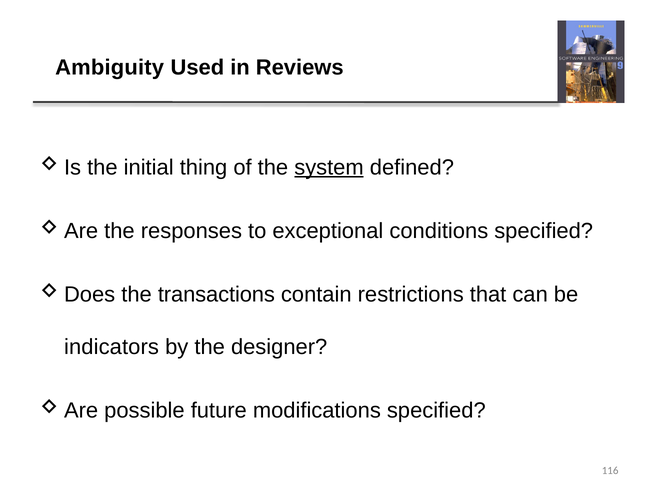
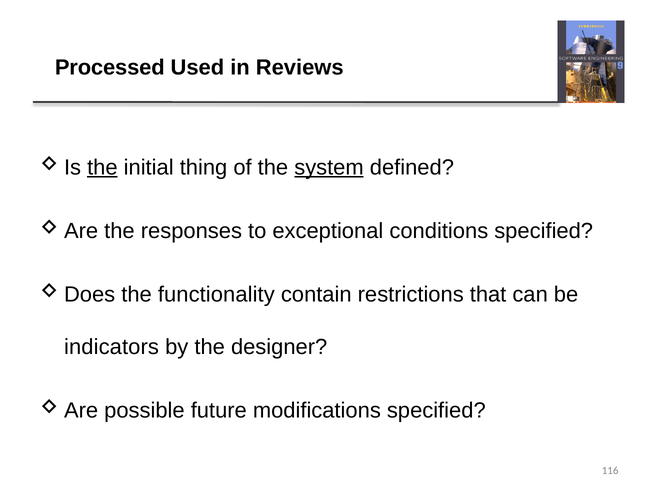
Ambiguity: Ambiguity -> Processed
the at (102, 168) underline: none -> present
transactions: transactions -> functionality
